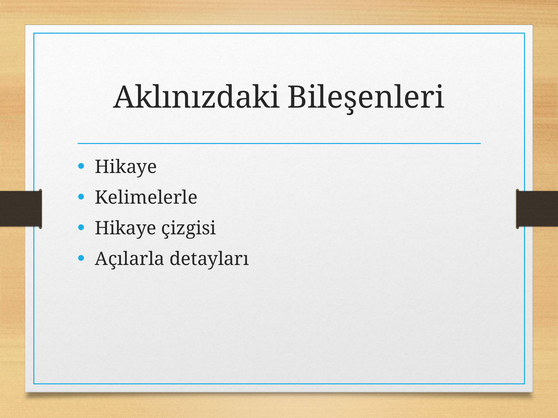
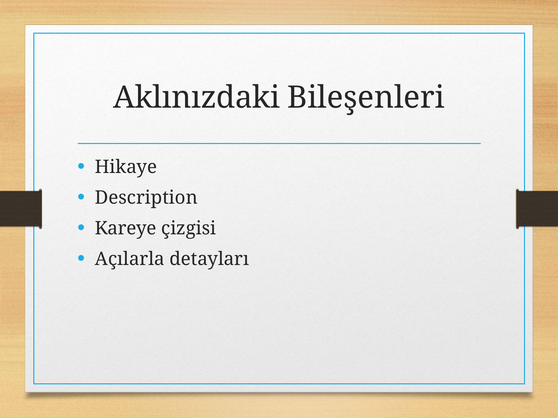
Kelimelerle: Kelimelerle -> Description
Hikaye at (126, 229): Hikaye -> Kareye
